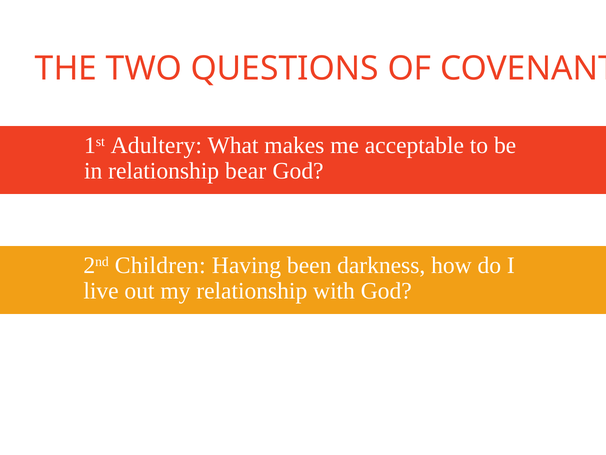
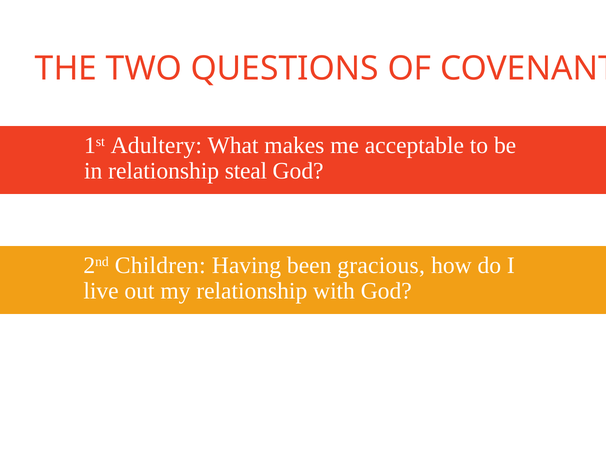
bear: bear -> steal
darkness: darkness -> gracious
